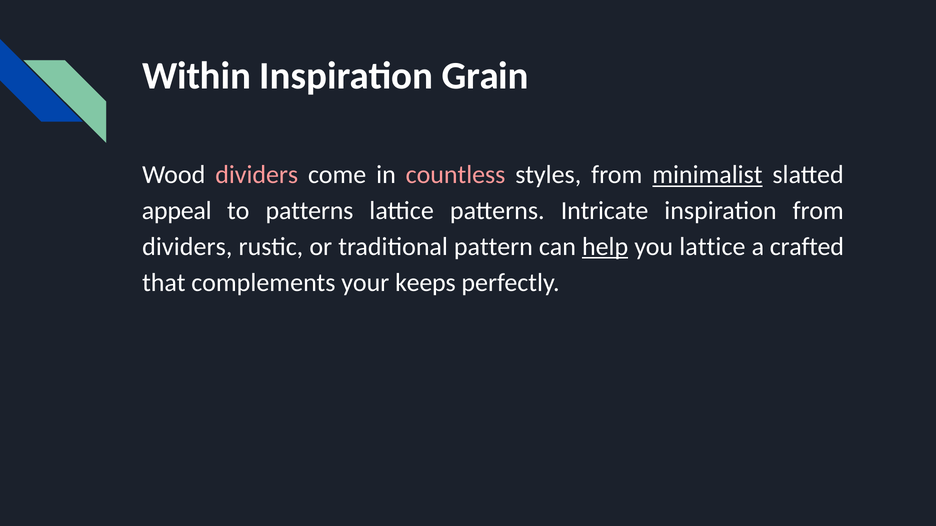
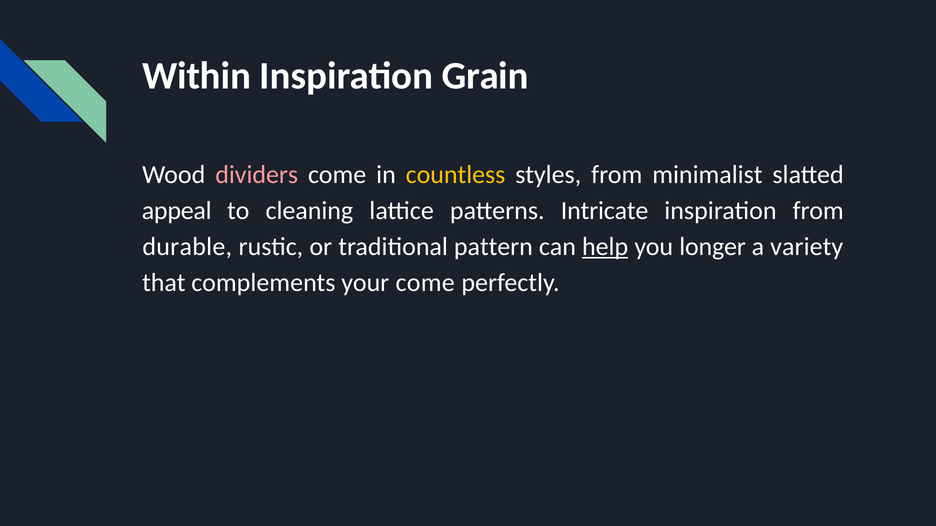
countless colour: pink -> yellow
minimalist underline: present -> none
to patterns: patterns -> cleaning
dividers at (187, 247): dividers -> durable
you lattice: lattice -> longer
crafted: crafted -> variety
your keeps: keeps -> come
